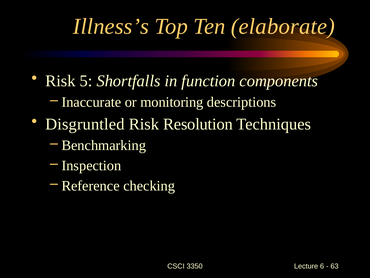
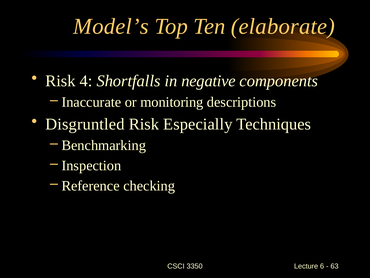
Illness’s: Illness’s -> Model’s
5: 5 -> 4
function: function -> negative
Resolution: Resolution -> Especially
